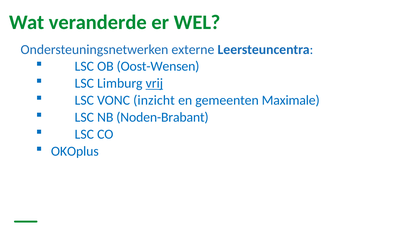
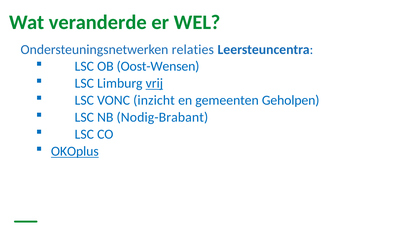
externe: externe -> relaties
Maximale: Maximale -> Geholpen
Noden-Brabant: Noden-Brabant -> Nodig-Brabant
OKOplus underline: none -> present
